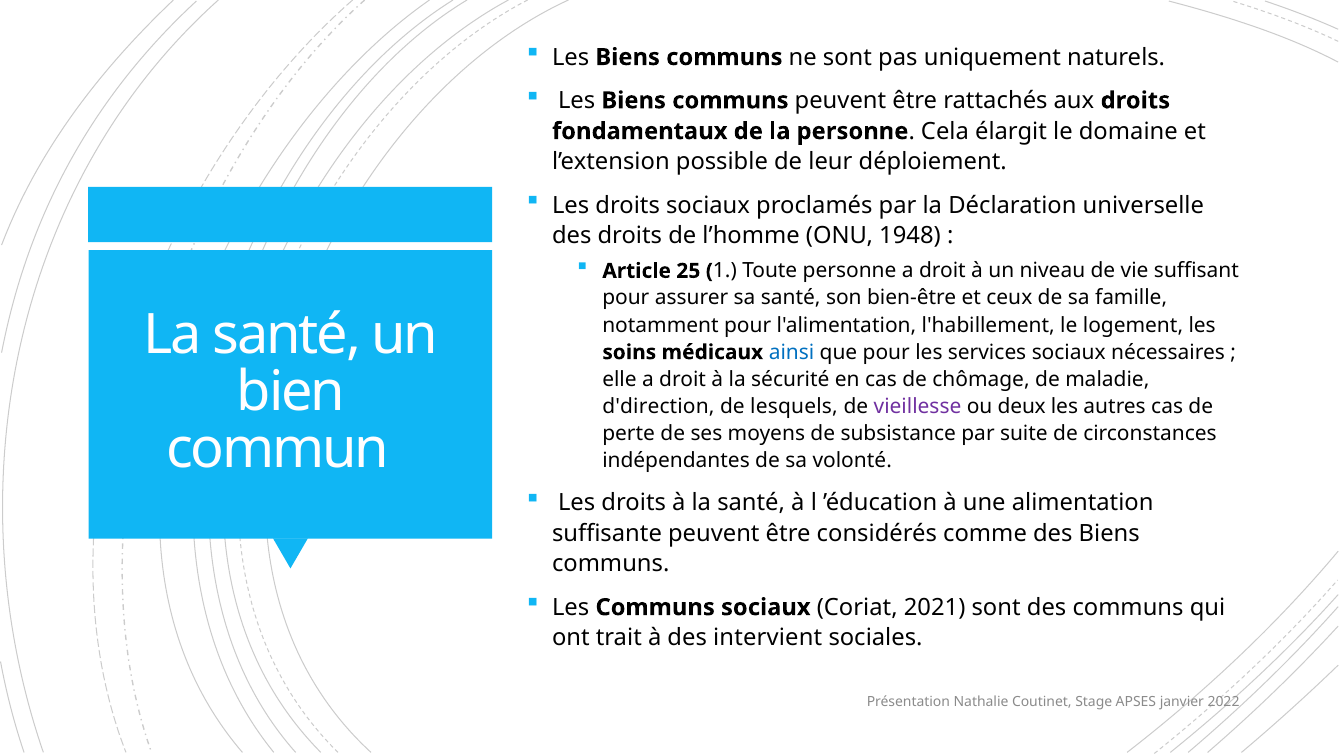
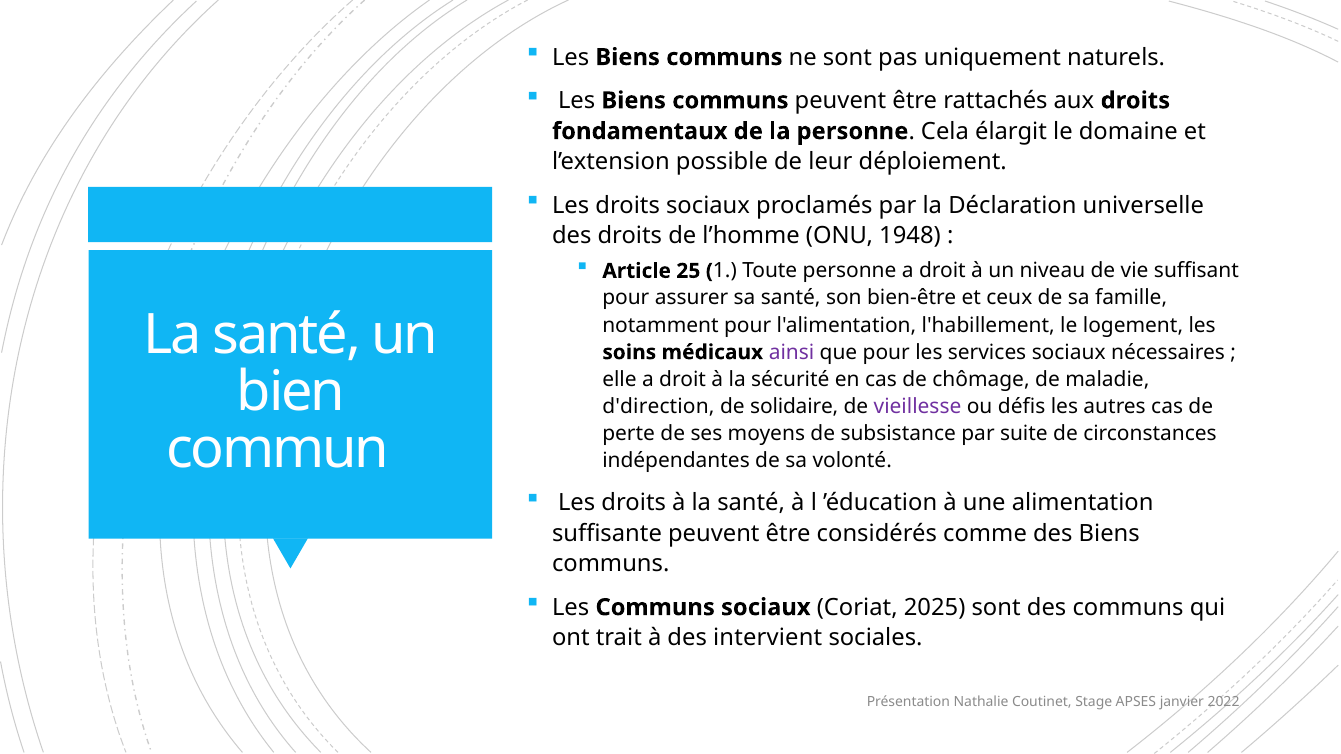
ainsi colour: blue -> purple
lesquels: lesquels -> solidaire
deux: deux -> défis
2021: 2021 -> 2025
